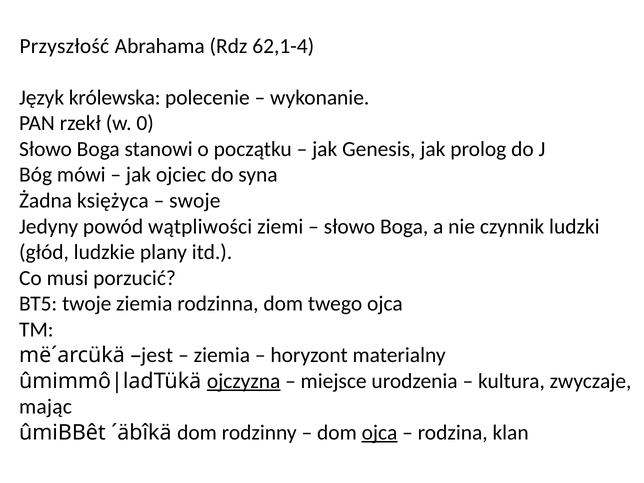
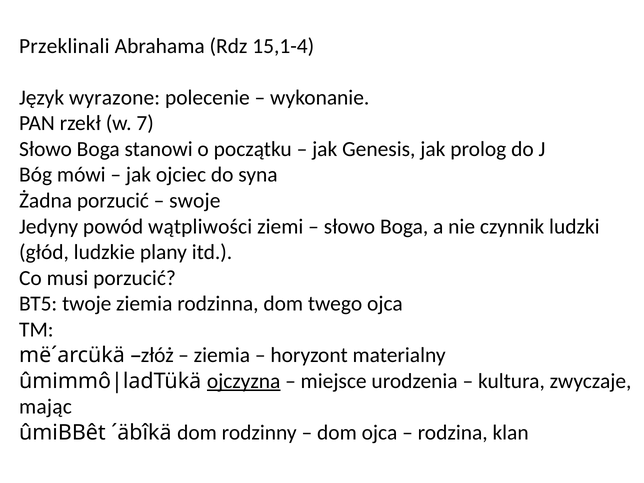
Przyszłość: Przyszłość -> Przeklinali
62,1-4: 62,1-4 -> 15,1-4
królewska: królewska -> wyrazone
0: 0 -> 7
Żadna księżyca: księżyca -> porzucić
jest: jest -> złóż
ojca at (380, 433) underline: present -> none
